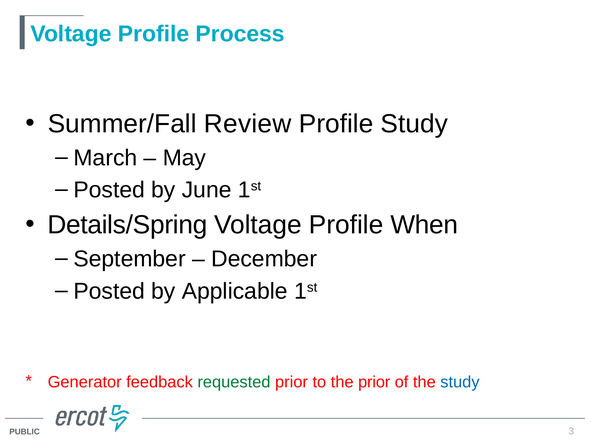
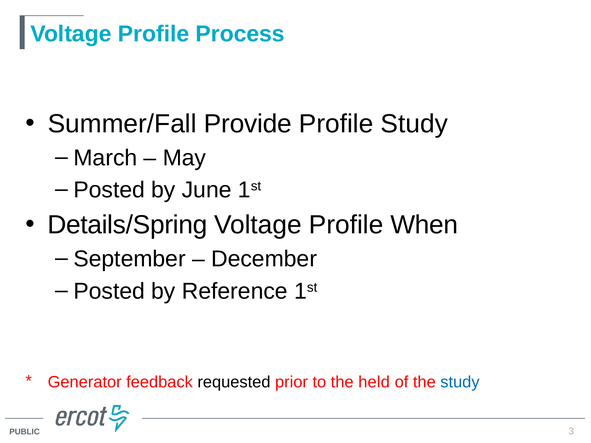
Review: Review -> Provide
Applicable: Applicable -> Reference
requested colour: green -> black
the prior: prior -> held
